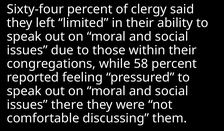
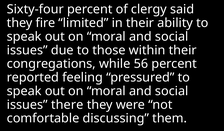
left: left -> fire
58: 58 -> 56
